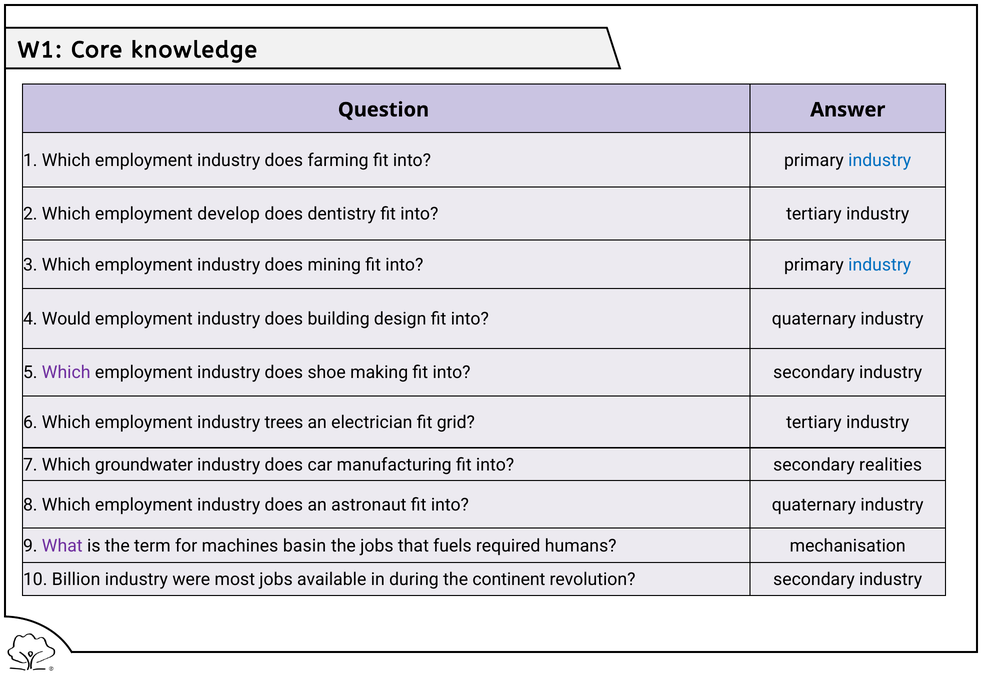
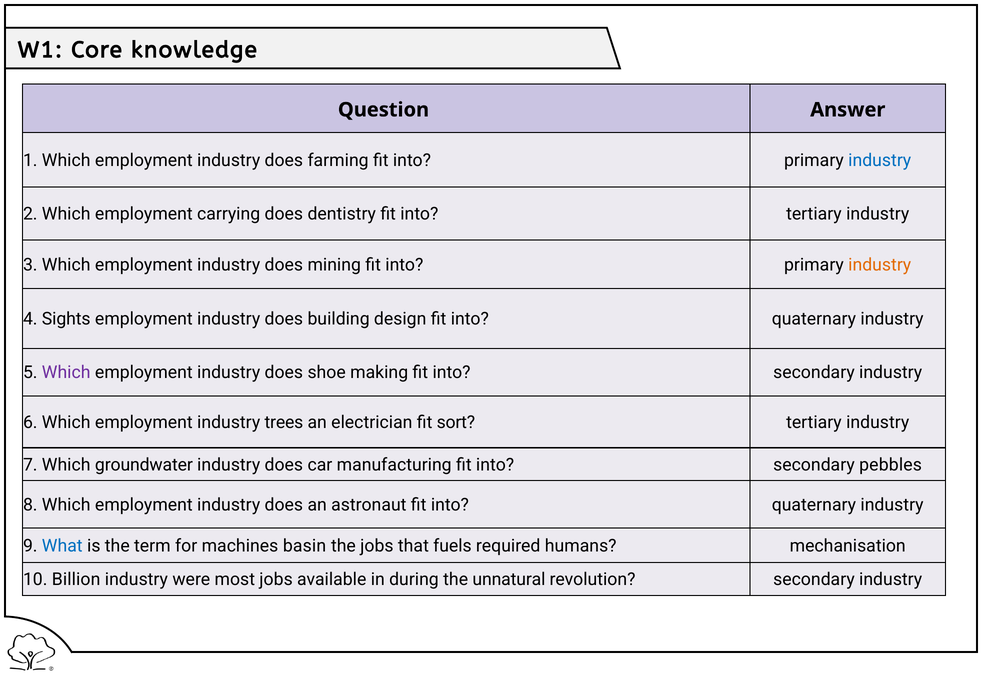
develop: develop -> carrying
industry at (880, 265) colour: blue -> orange
Would: Would -> Sights
grid: grid -> sort
realities: realities -> pebbles
What colour: purple -> blue
continent: continent -> unnatural
